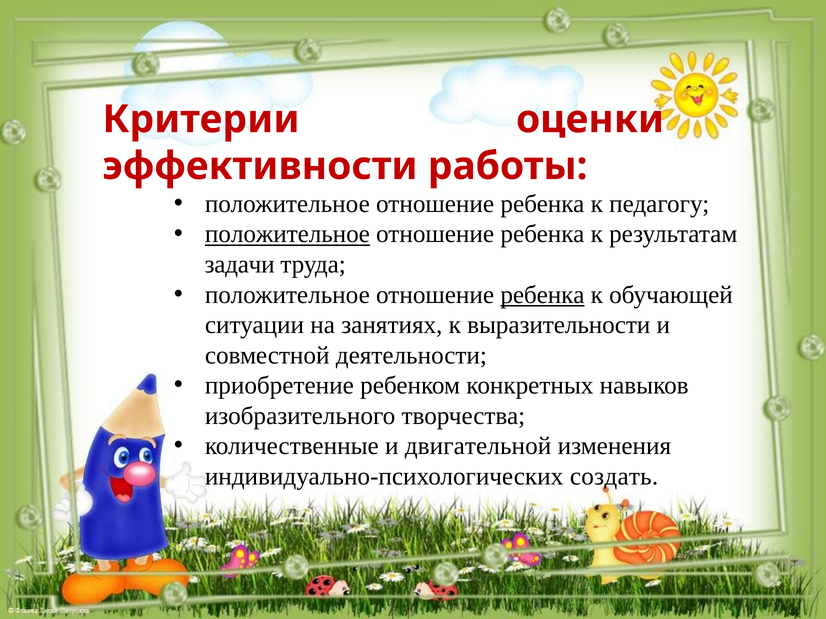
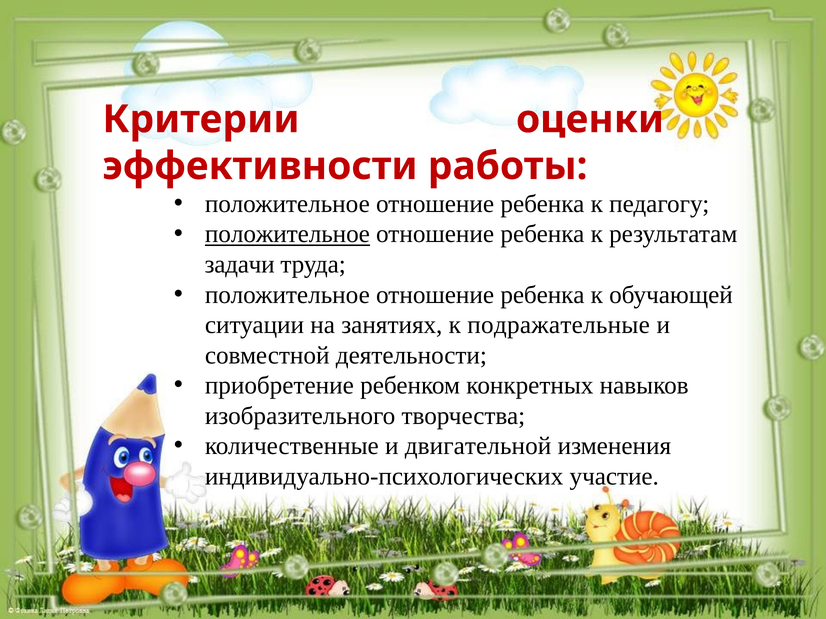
ребенка at (542, 295) underline: present -> none
выразительности: выразительности -> подражательные
создать: создать -> участие
